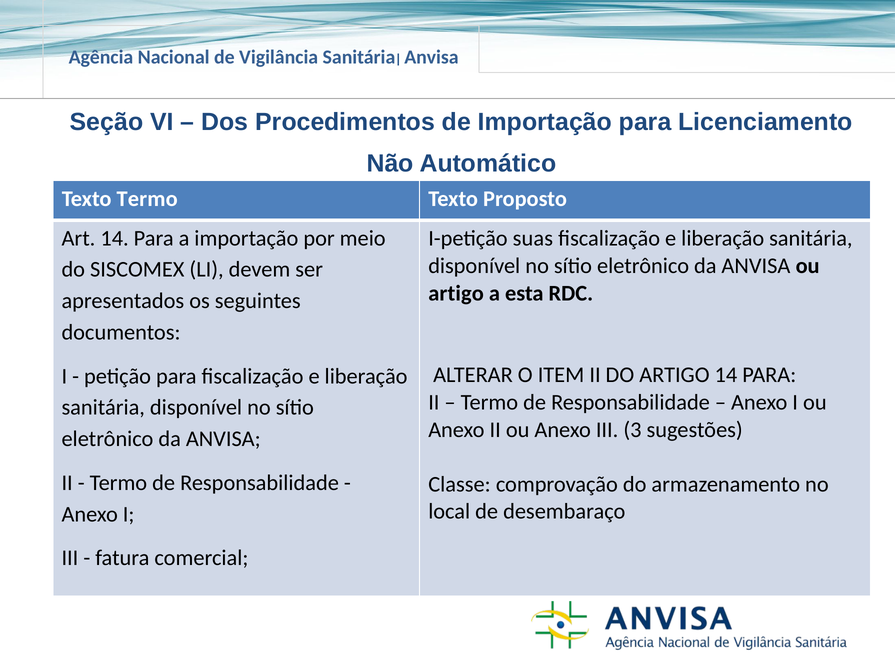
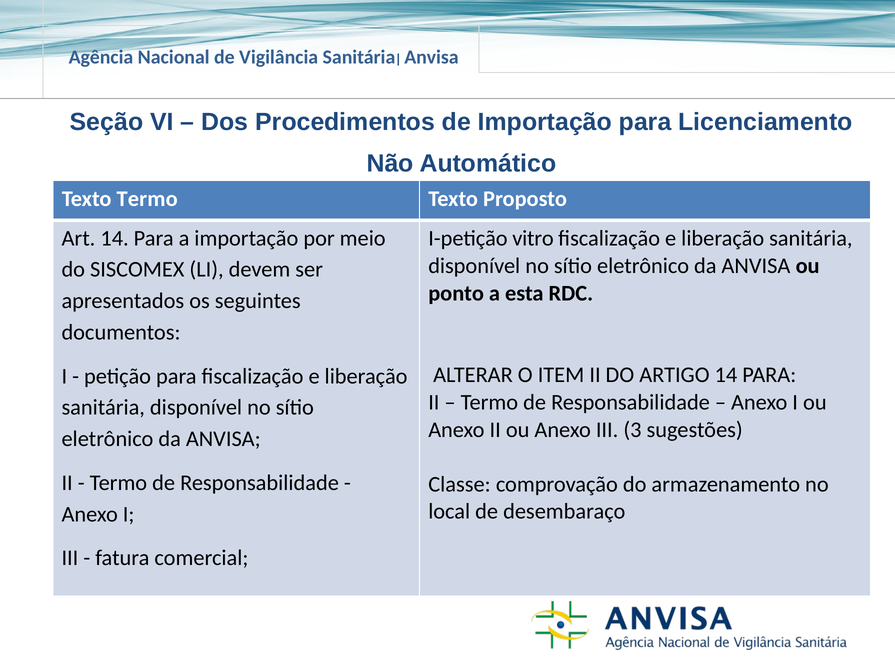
suas: suas -> vitro
artigo at (456, 293): artigo -> ponto
